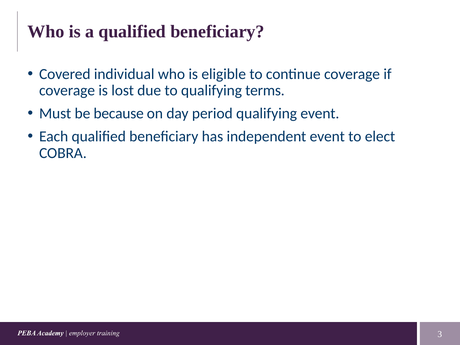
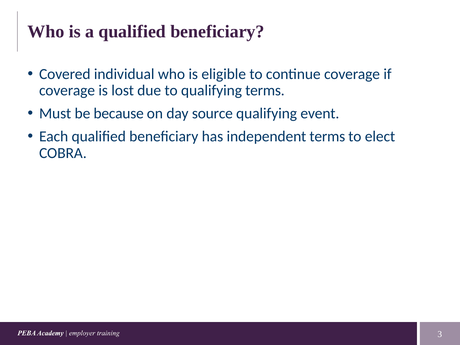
period: period -> source
independent event: event -> terms
